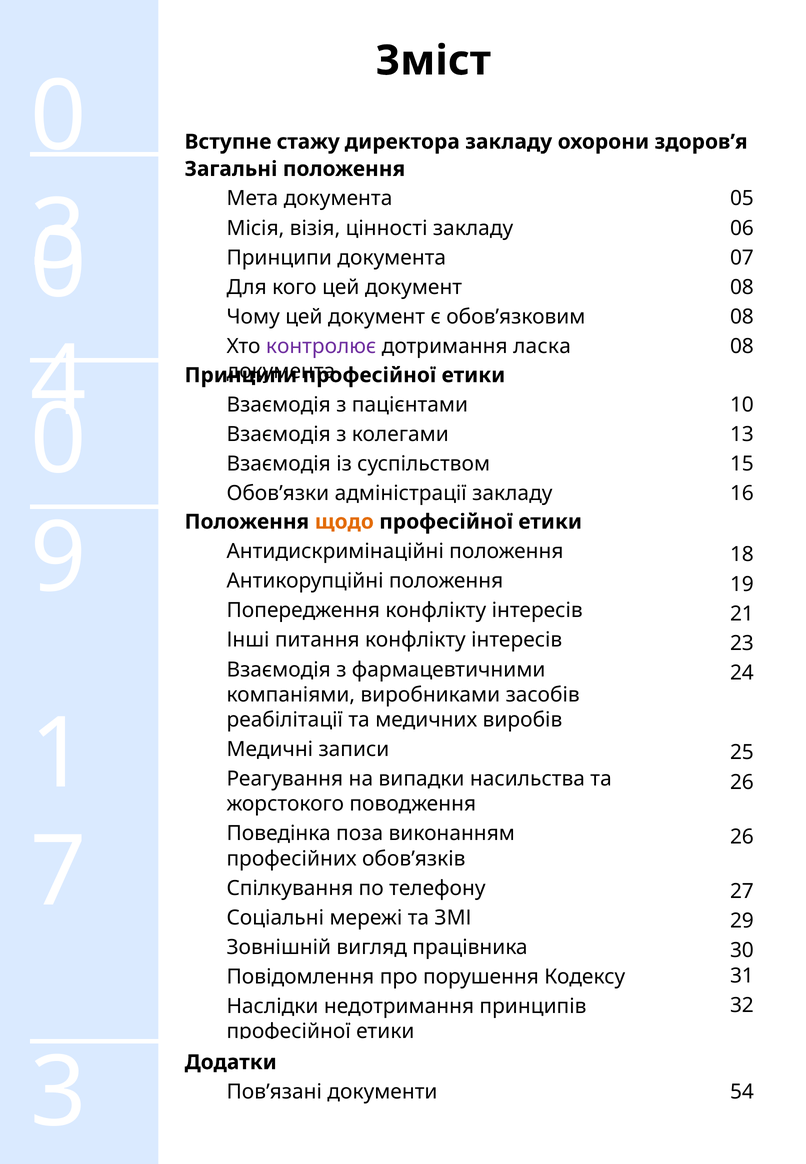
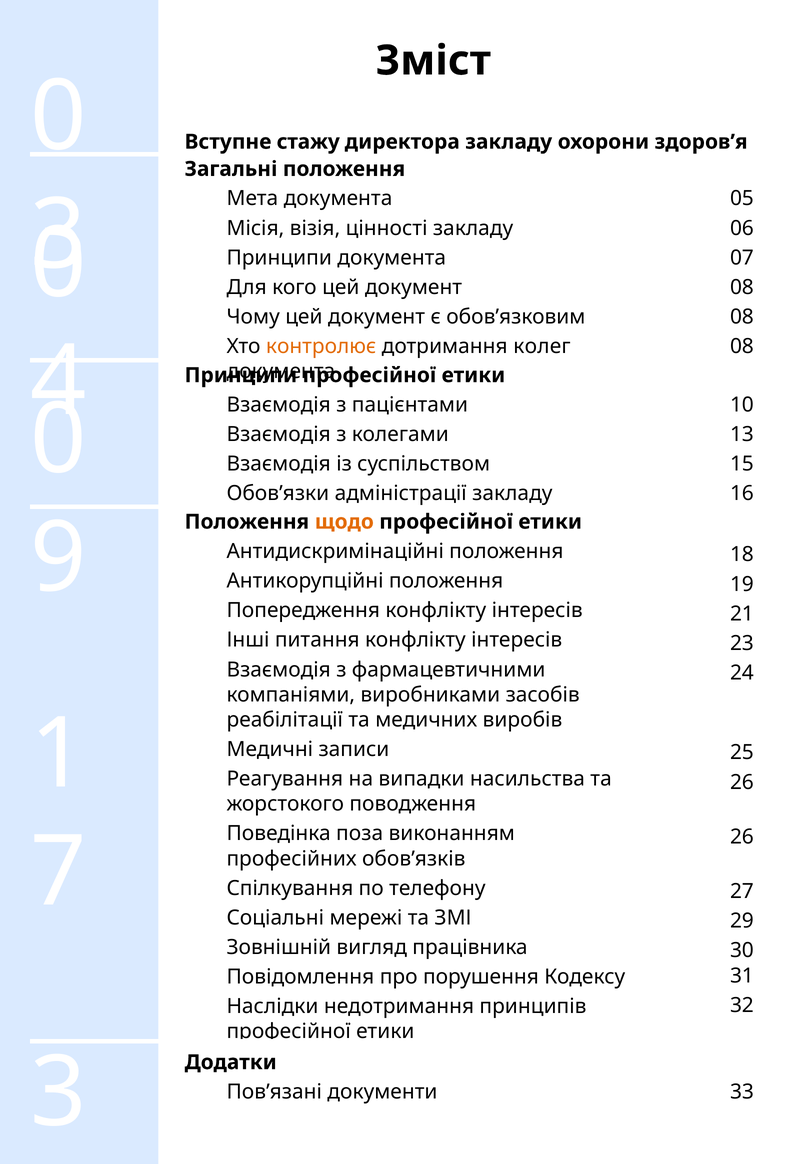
контролює colour: purple -> orange
ласка: ласка -> колег
54: 54 -> 33
